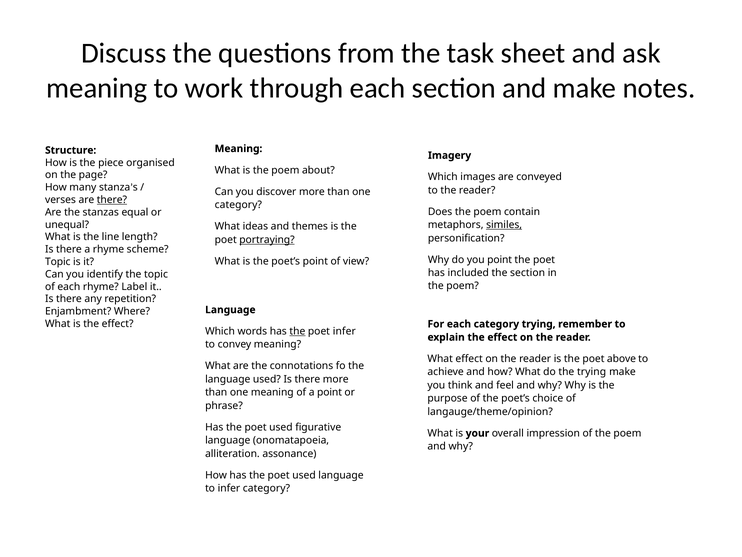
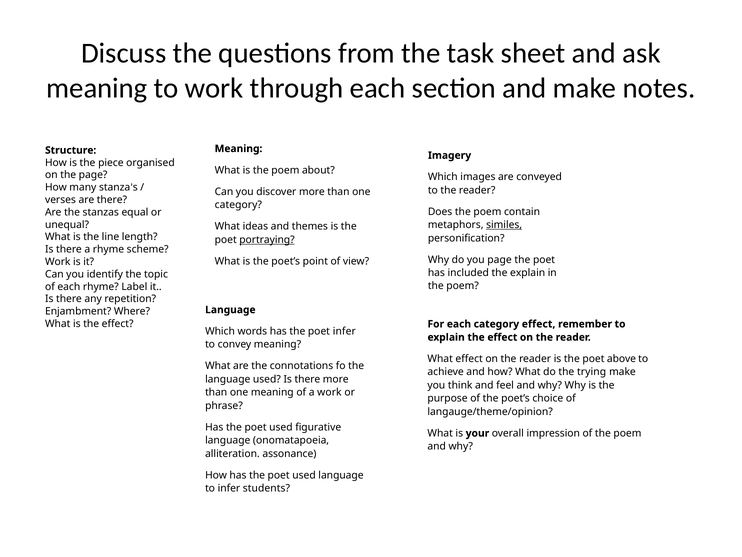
there at (112, 200) underline: present -> none
you point: point -> page
Topic at (58, 262): Topic -> Work
the section: section -> explain
category trying: trying -> effect
the at (297, 331) underline: present -> none
a point: point -> work
infer category: category -> students
